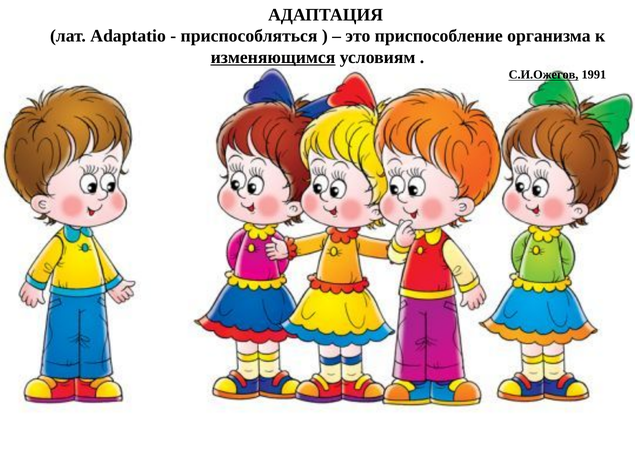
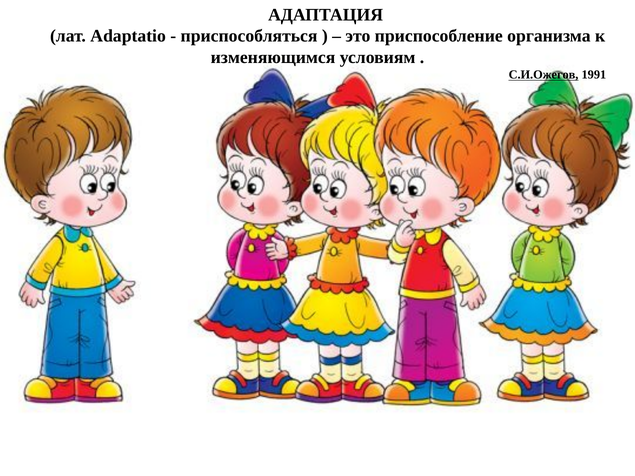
изменяющимся underline: present -> none
